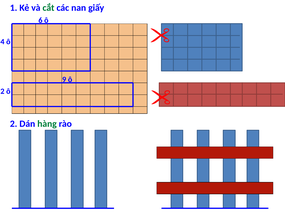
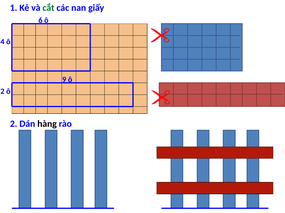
hàng colour: green -> black
